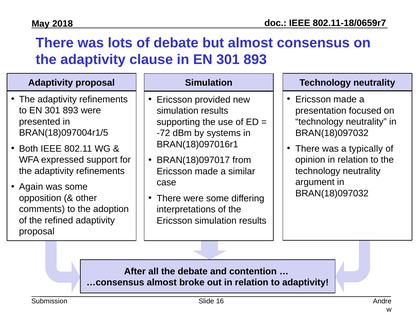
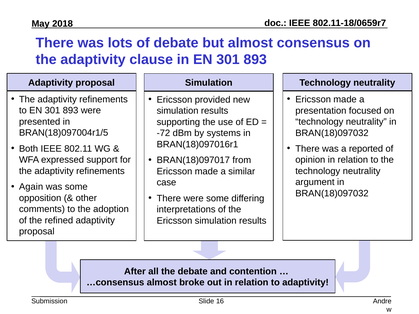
typically: typically -> reported
